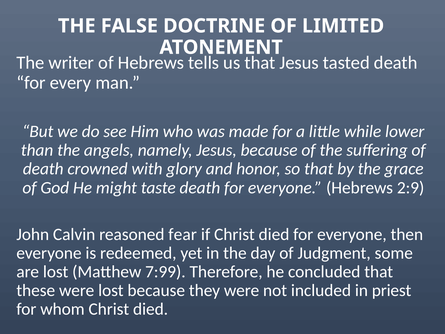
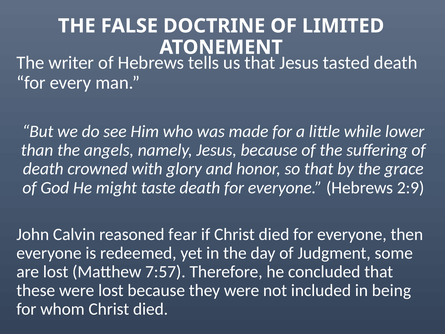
7:99: 7:99 -> 7:57
priest: priest -> being
